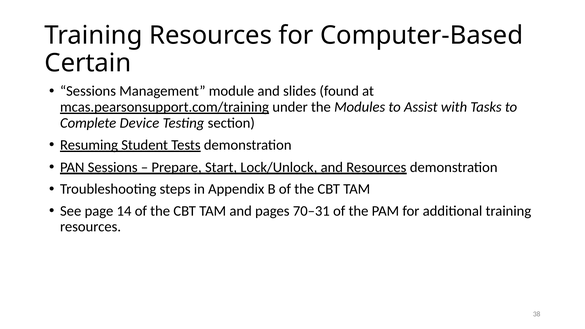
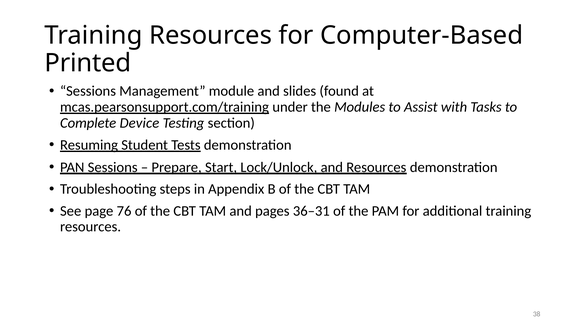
Certain: Certain -> Printed
14: 14 -> 76
70–31: 70–31 -> 36–31
